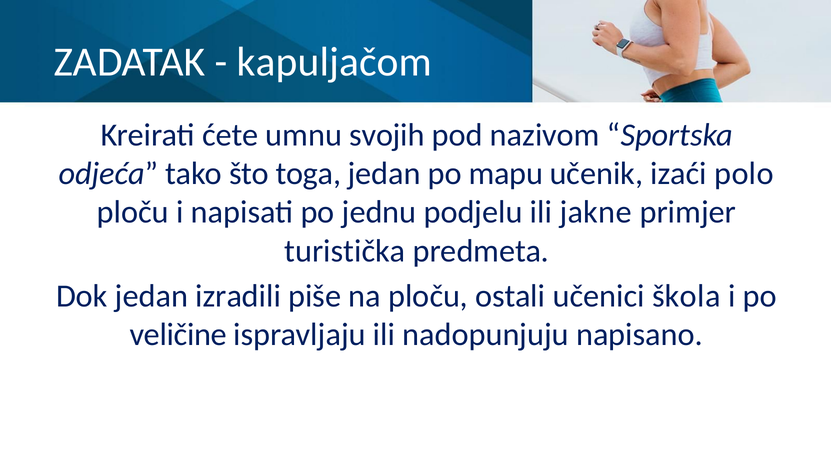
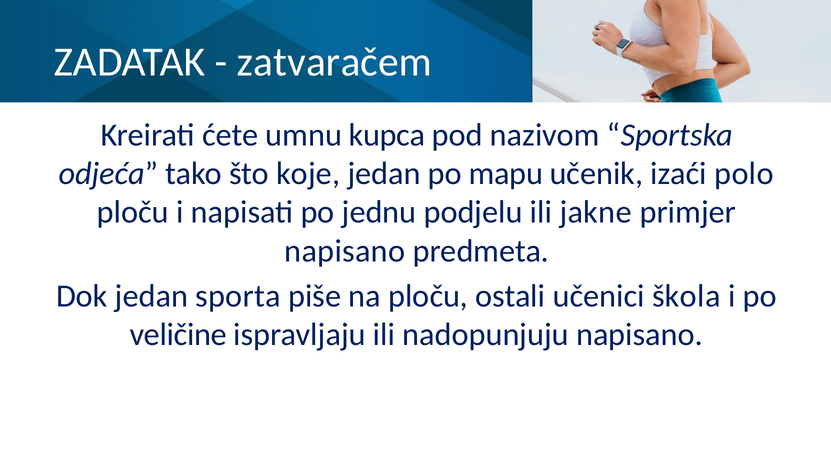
kapuljačom: kapuljačom -> zatvaračem
svojih: svojih -> kupca
toga: toga -> koje
turistička at (345, 251): turistička -> napisano
izradili: izradili -> sporta
